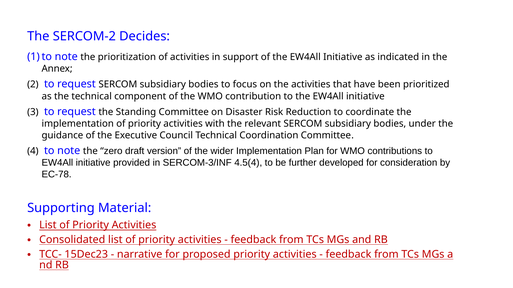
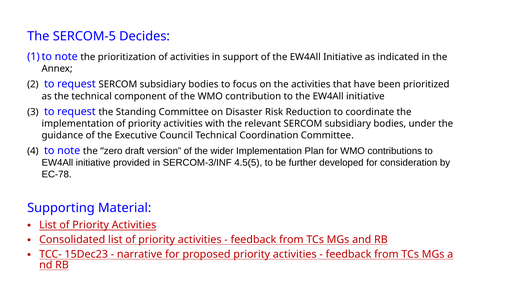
SERCOM-2: SERCOM-2 -> SERCOM-5
4.5(4: 4.5(4 -> 4.5(5
